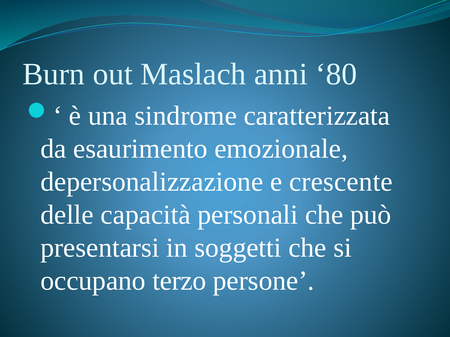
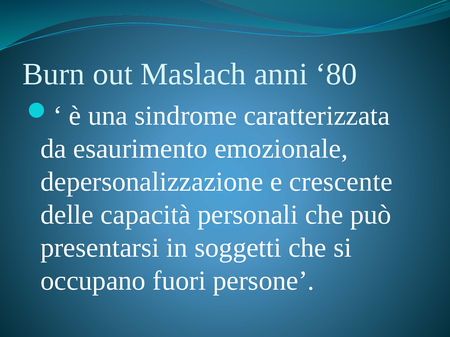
terzo: terzo -> fuori
